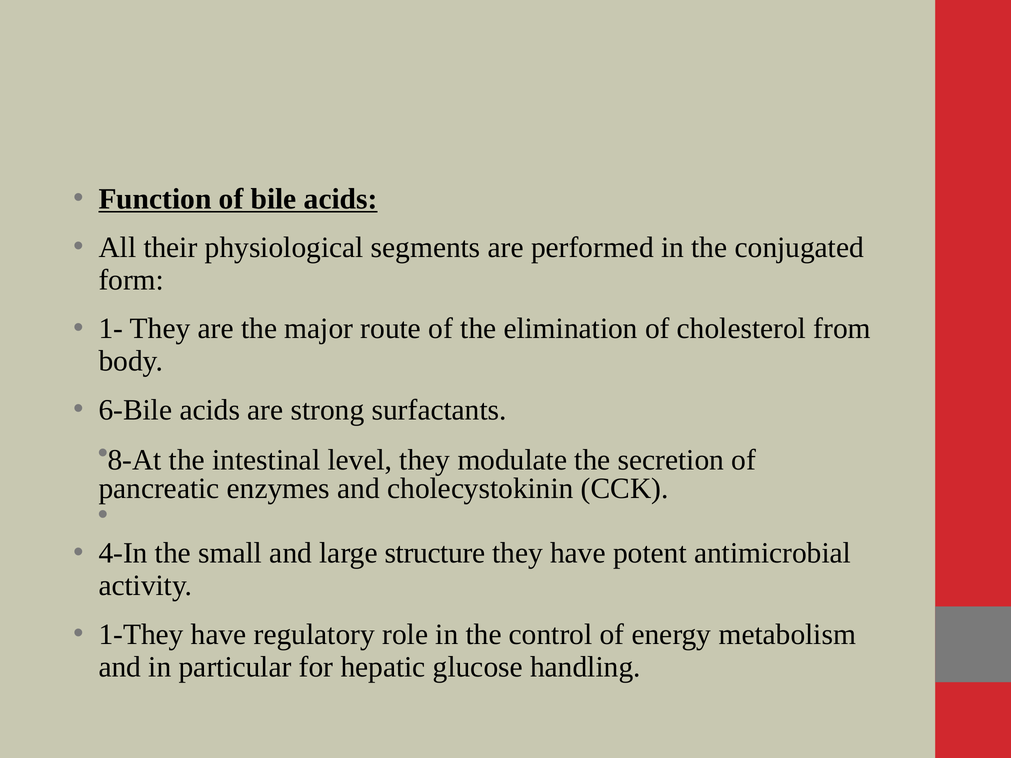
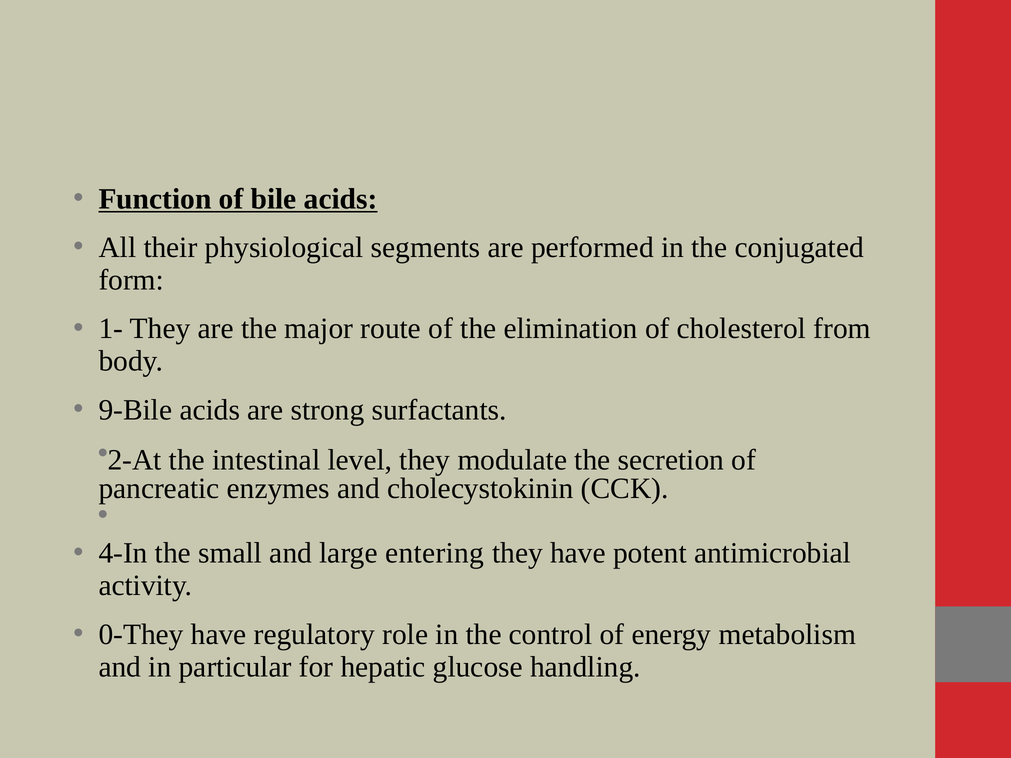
6-Bile: 6-Bile -> 9-Bile
8-At: 8-At -> 2-At
structure: structure -> entering
1-They: 1-They -> 0-They
